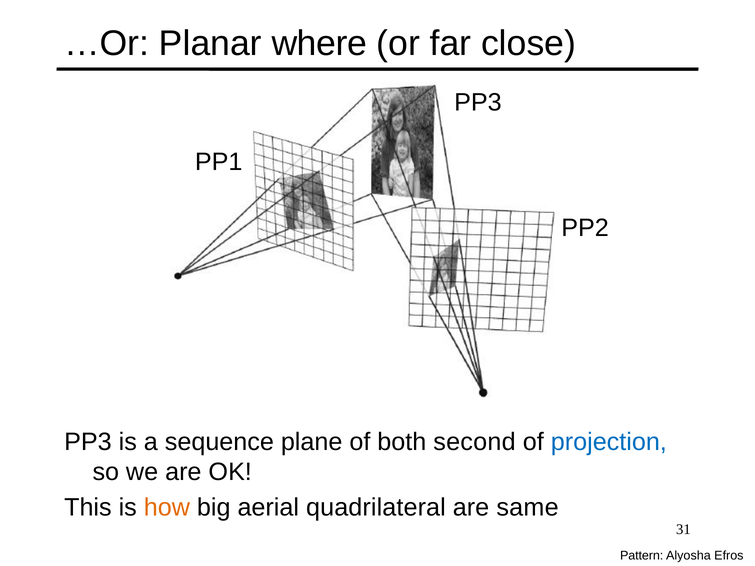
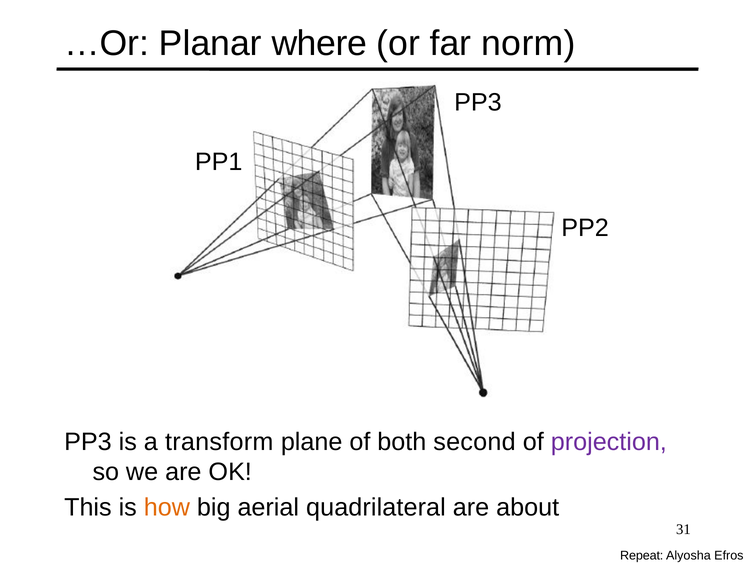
close: close -> norm
sequence: sequence -> transform
projection colour: blue -> purple
same: same -> about
Pattern: Pattern -> Repeat
